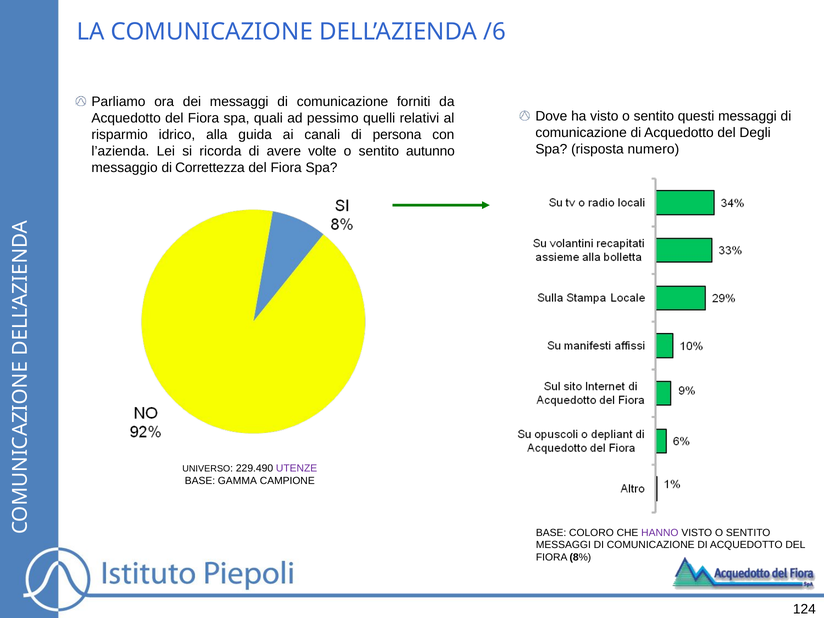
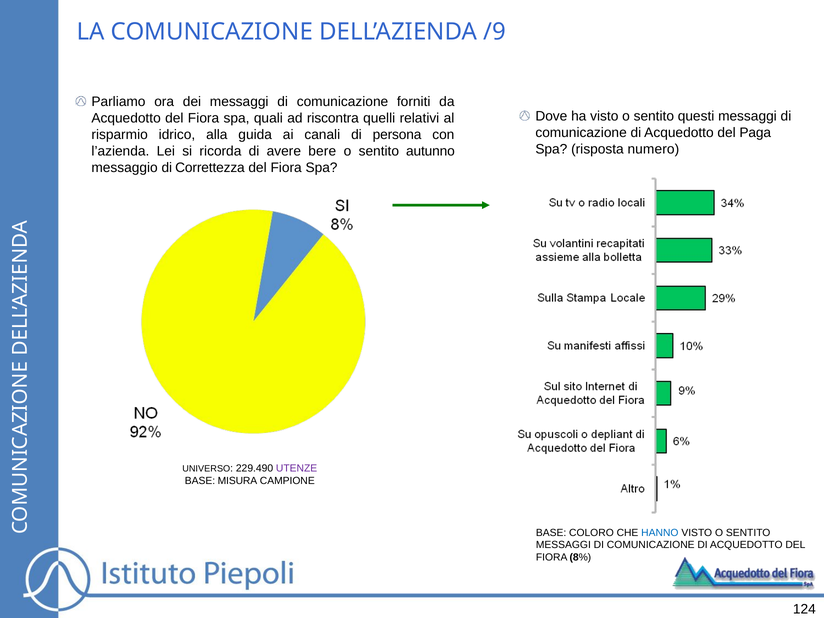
/6: /6 -> /9
pessimo: pessimo -> riscontra
Degli: Degli -> Paga
volte: volte -> bere
GAMMA: GAMMA -> MISURA
HANNO colour: purple -> blue
